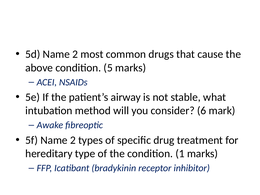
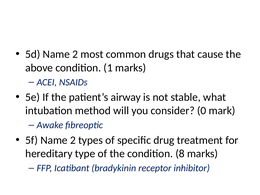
5: 5 -> 1
6: 6 -> 0
1: 1 -> 8
